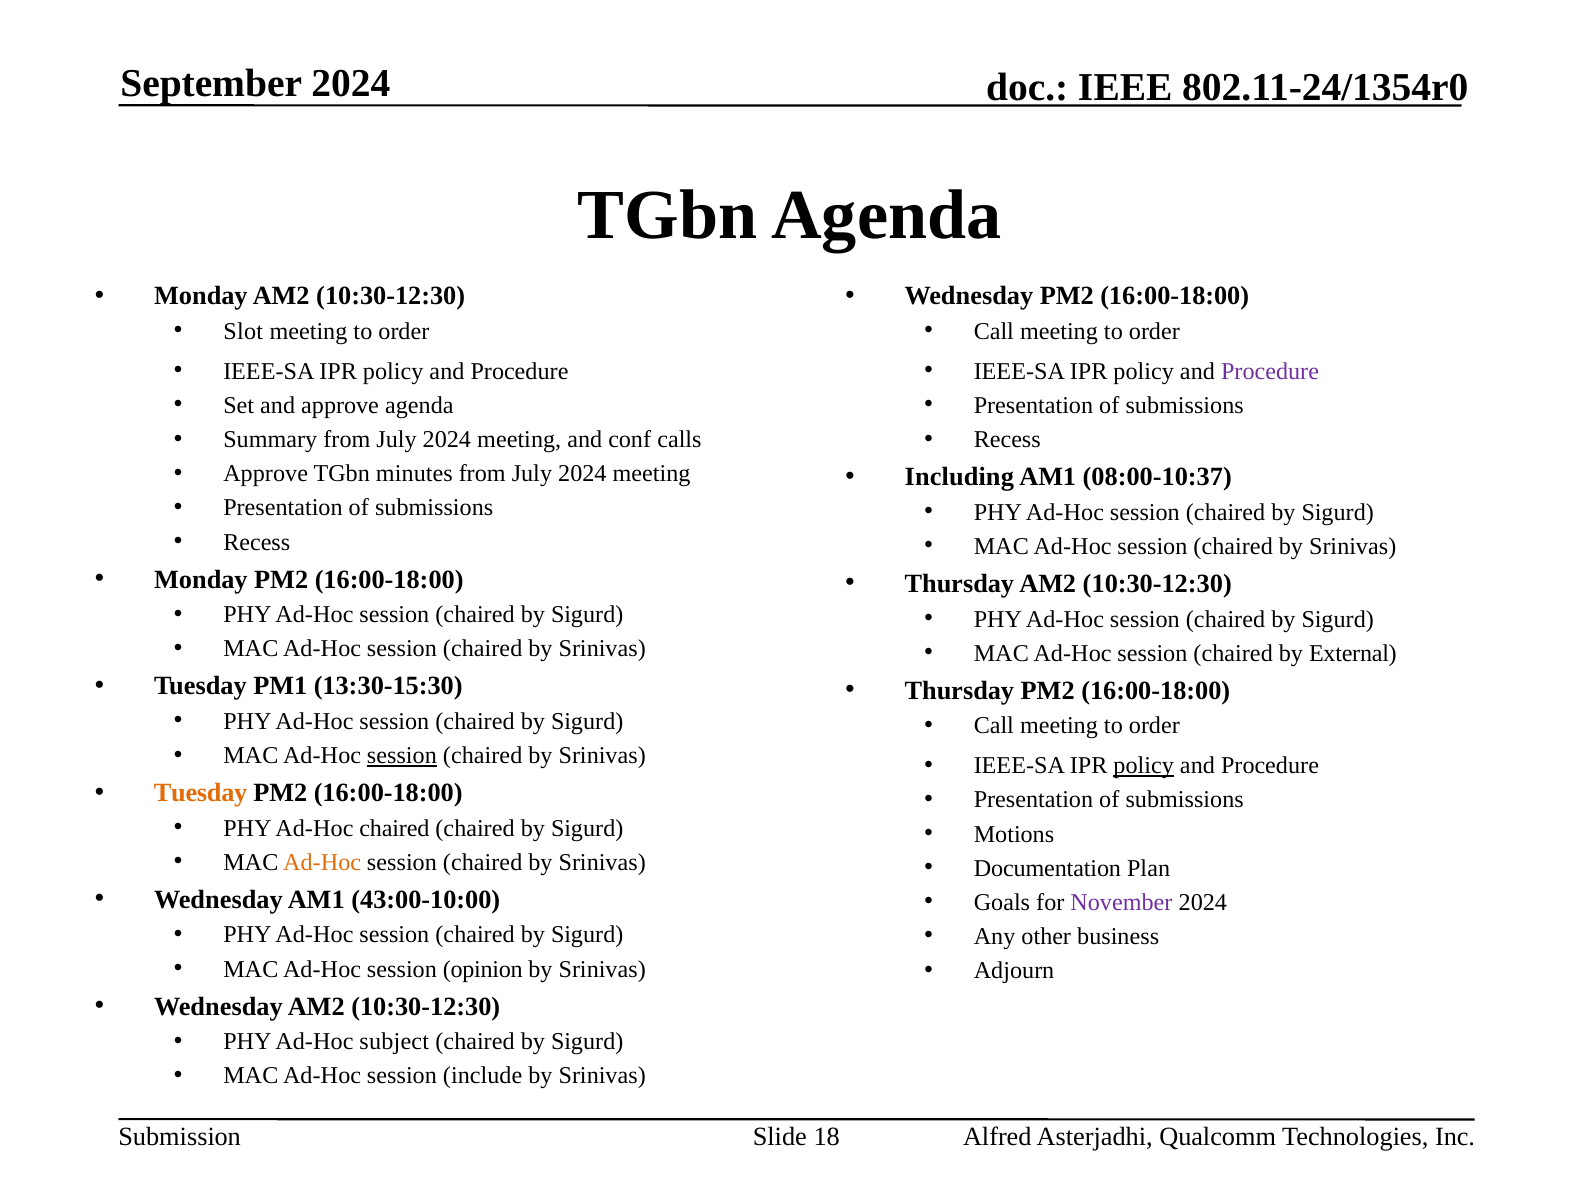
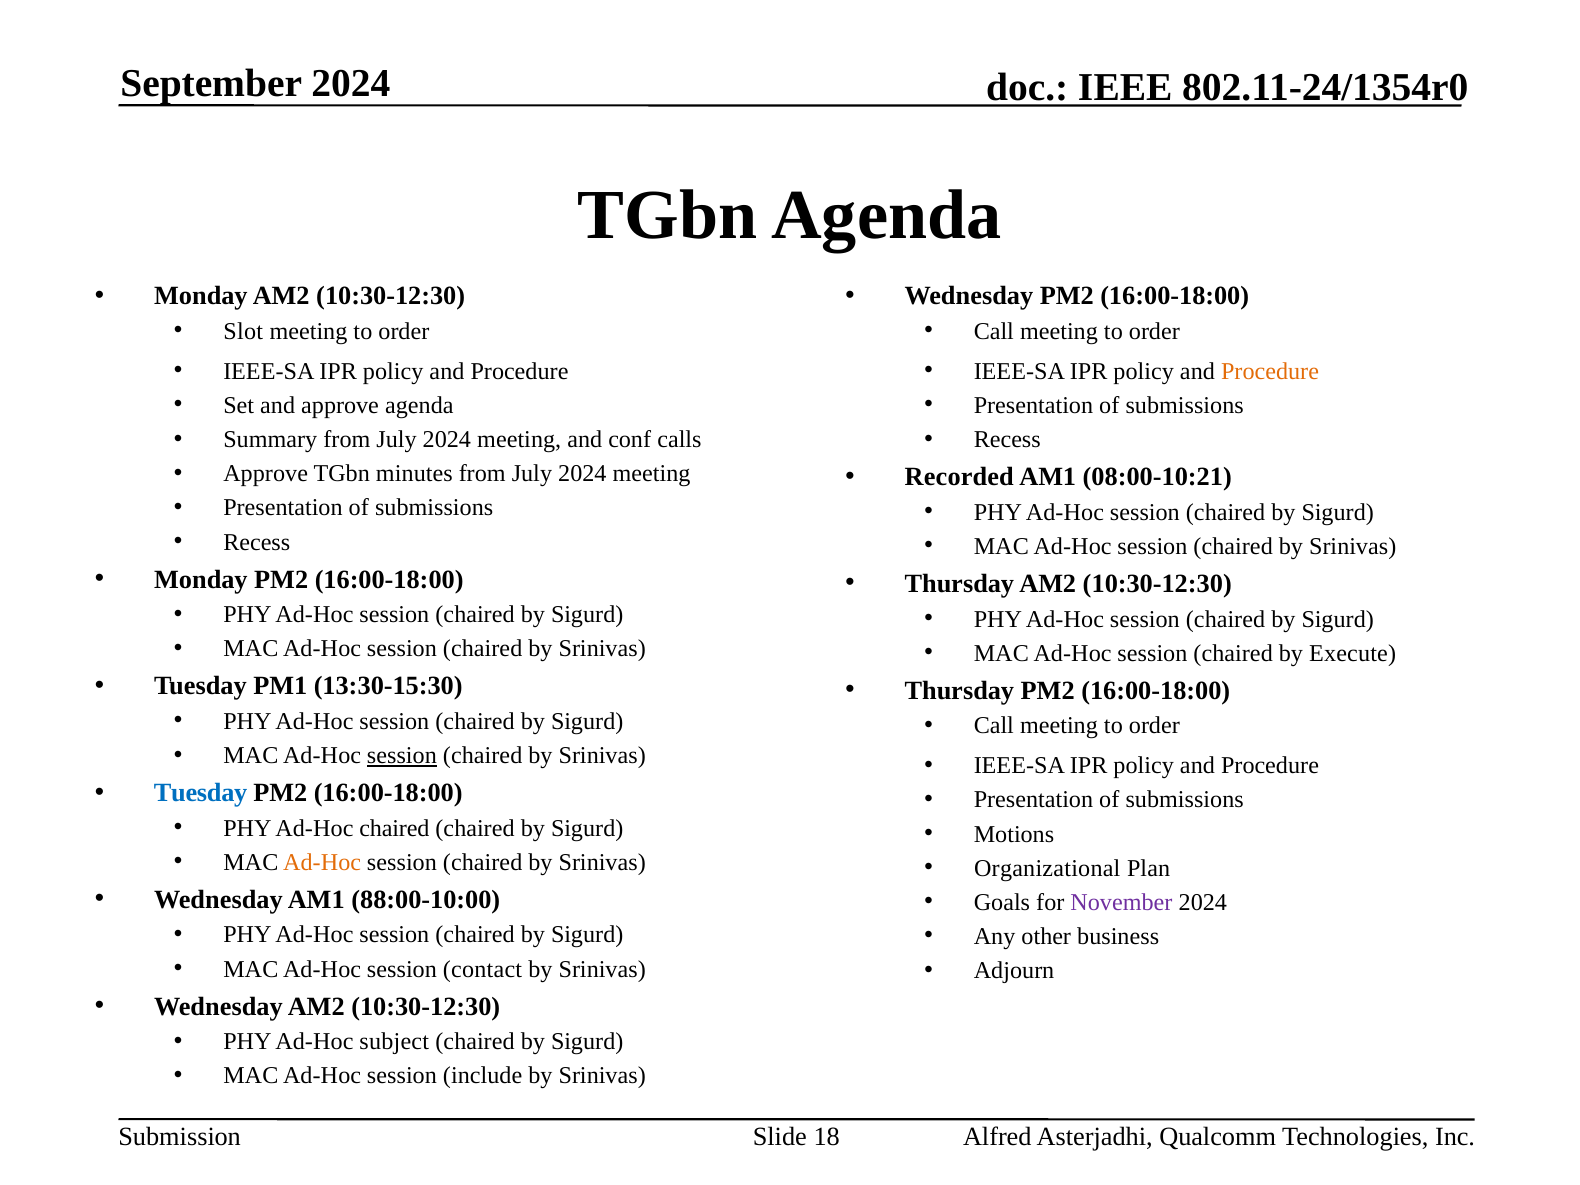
Procedure at (1270, 371) colour: purple -> orange
Including: Including -> Recorded
08:00-10:37: 08:00-10:37 -> 08:00-10:21
External: External -> Execute
policy at (1144, 766) underline: present -> none
Tuesday at (201, 793) colour: orange -> blue
Documentation: Documentation -> Organizational
43:00-10:00: 43:00-10:00 -> 88:00-10:00
opinion: opinion -> contact
